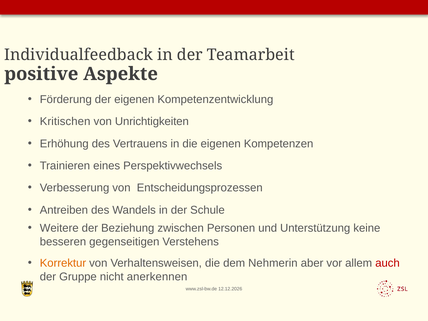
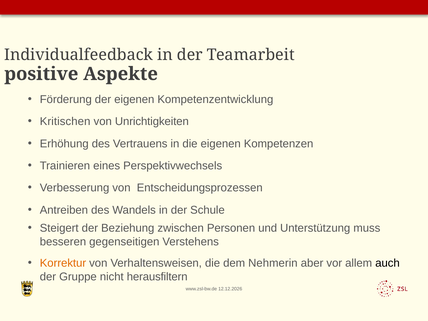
Weitere: Weitere -> Steigert
keine: keine -> muss
auch colour: red -> black
anerkennen: anerkennen -> herausfiltern
